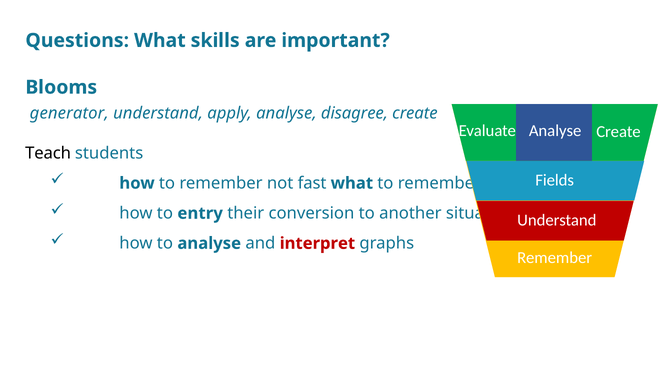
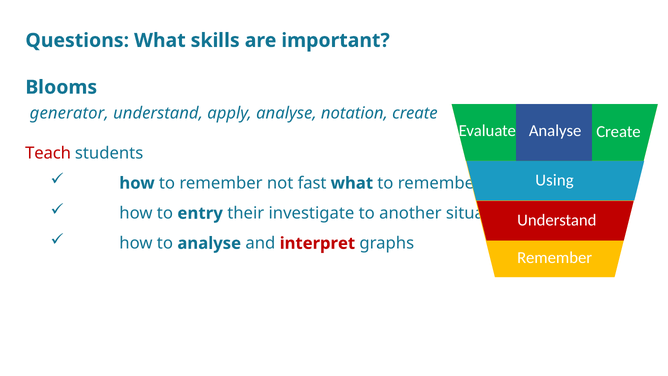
disagree: disagree -> notation
Teach colour: black -> red
Fields: Fields -> Using
conversion: conversion -> investigate
